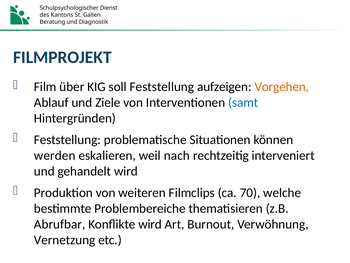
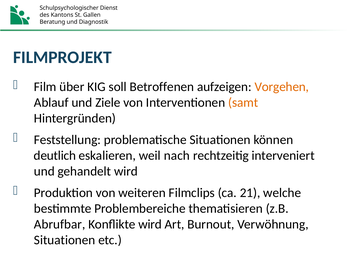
soll Feststellung: Feststellung -> Betroffenen
samt colour: blue -> orange
werden: werden -> deutlich
70: 70 -> 21
Vernetzung at (65, 240): Vernetzung -> Situationen
